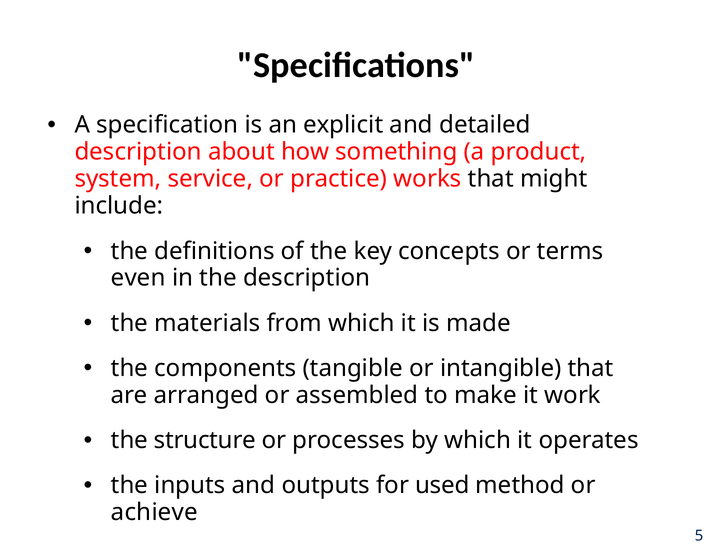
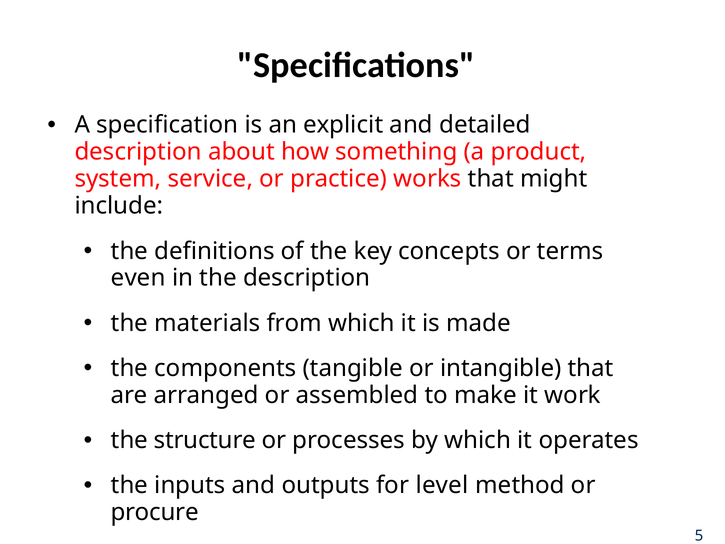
used: used -> level
achieve: achieve -> procure
